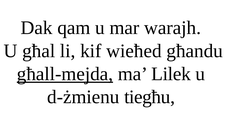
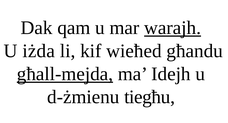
warajh underline: none -> present
għal: għal -> iżda
Lilek: Lilek -> Idejh
